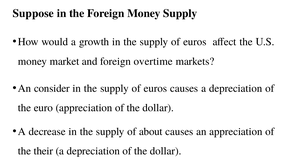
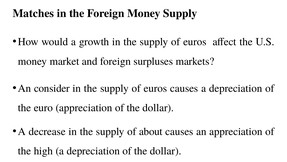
Suppose: Suppose -> Matches
overtime: overtime -> surpluses
their: their -> high
